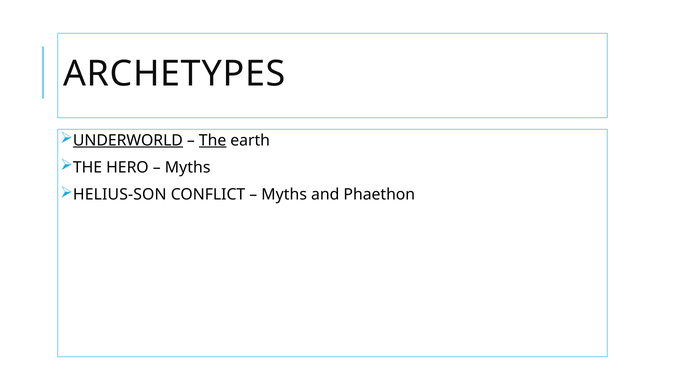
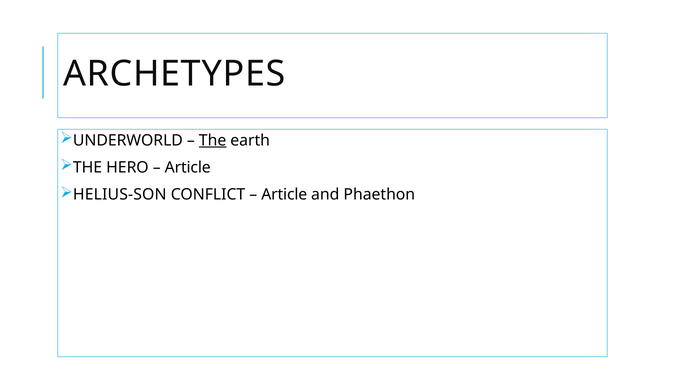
UNDERWORLD underline: present -> none
Myths at (188, 167): Myths -> Article
Myths at (284, 194): Myths -> Article
